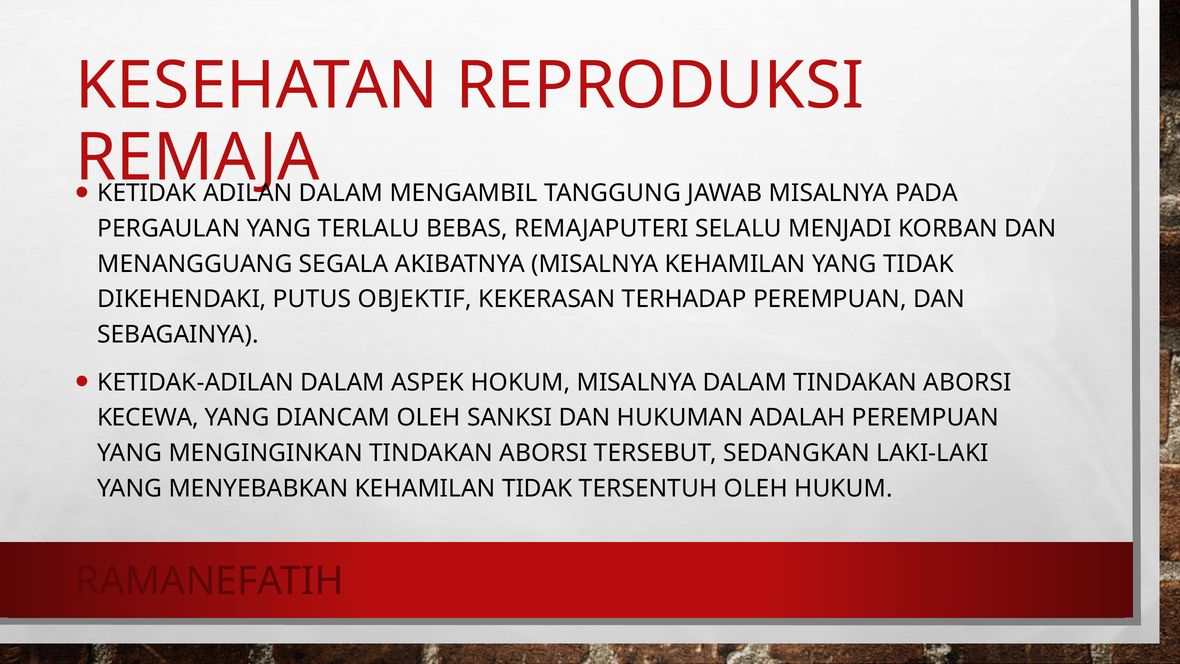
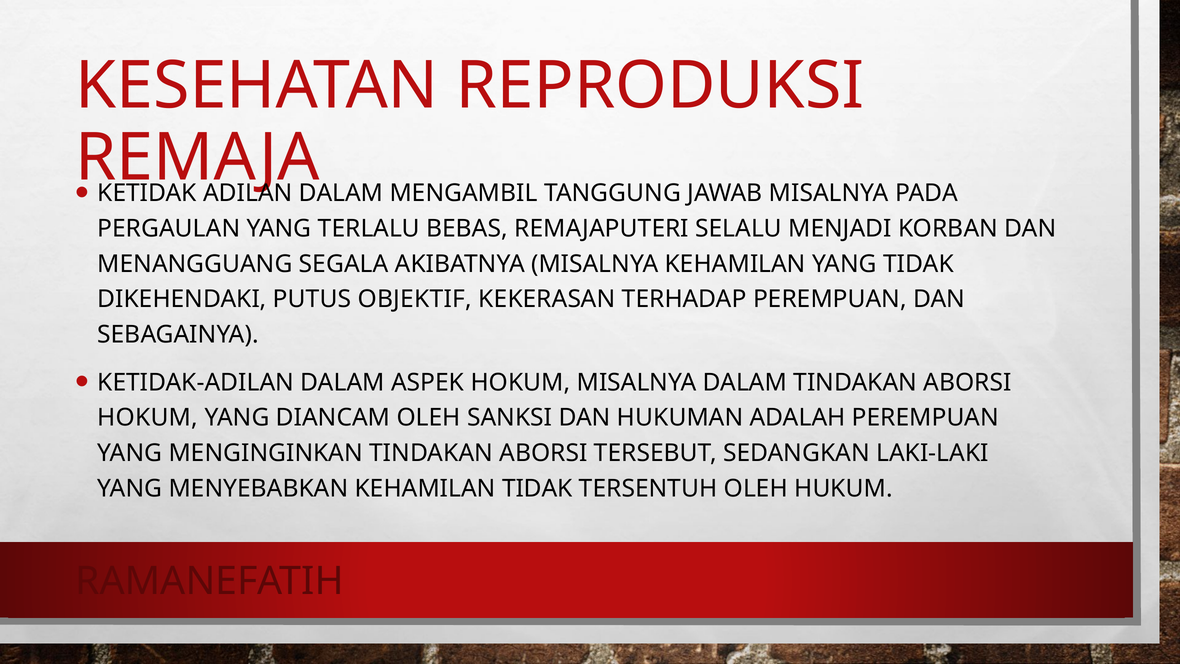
KECEWA at (148, 418): KECEWA -> HOKUM
